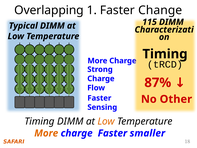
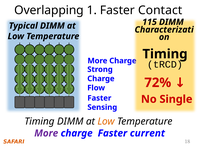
Change: Change -> Contact
87%: 87% -> 72%
Other: Other -> Single
More at (46, 133) colour: orange -> purple
smaller: smaller -> current
